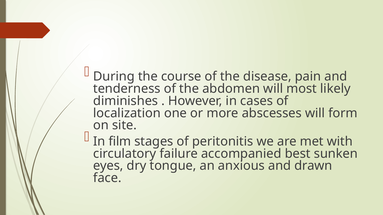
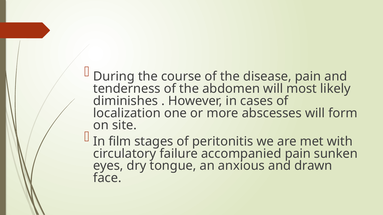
accompanied best: best -> pain
